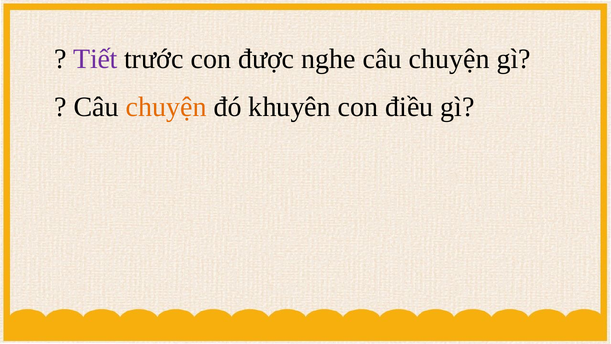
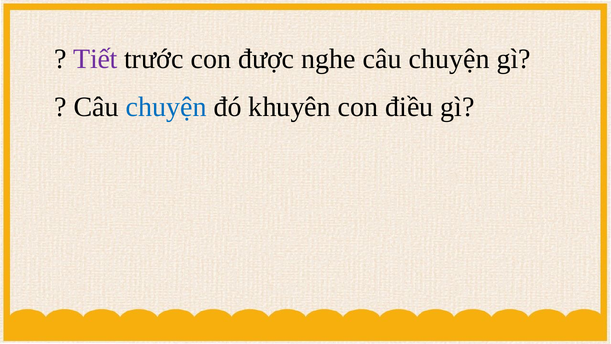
chuyện at (166, 107) colour: orange -> blue
